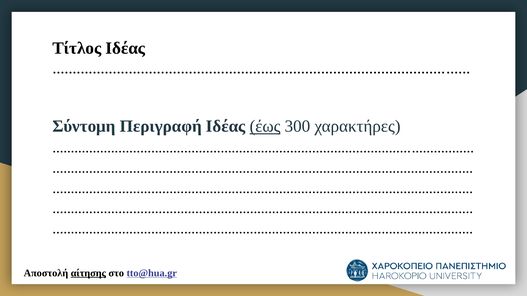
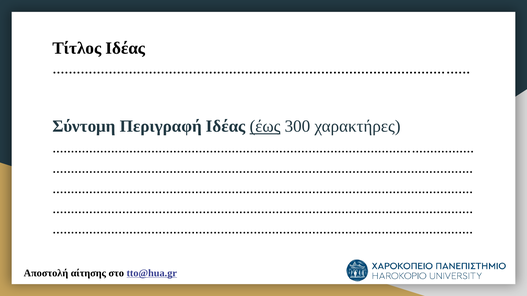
αίτησης underline: present -> none
